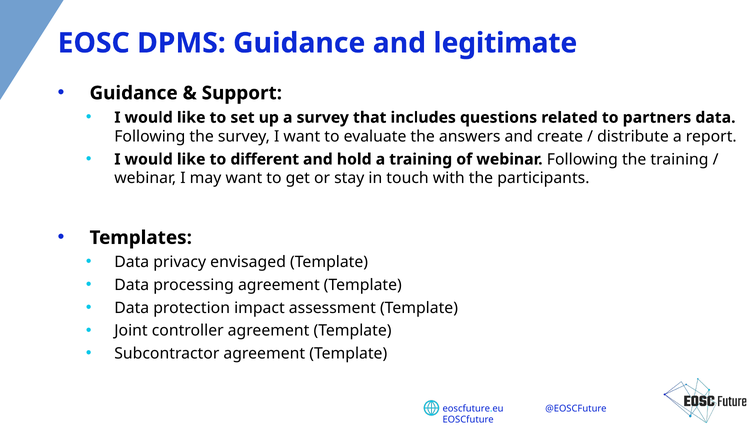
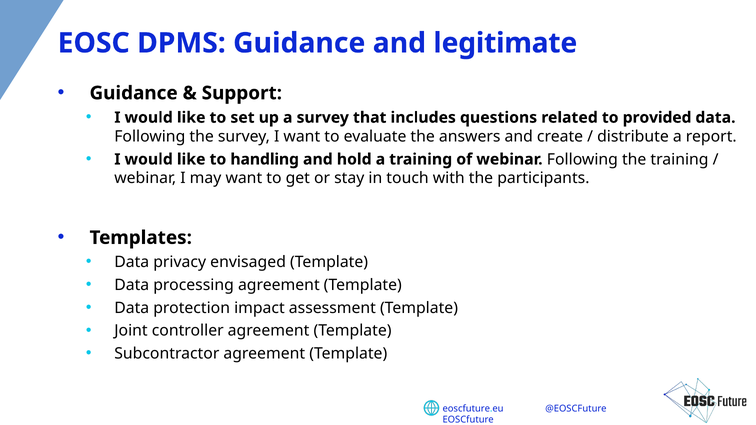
partners: partners -> provided
different: different -> handling
